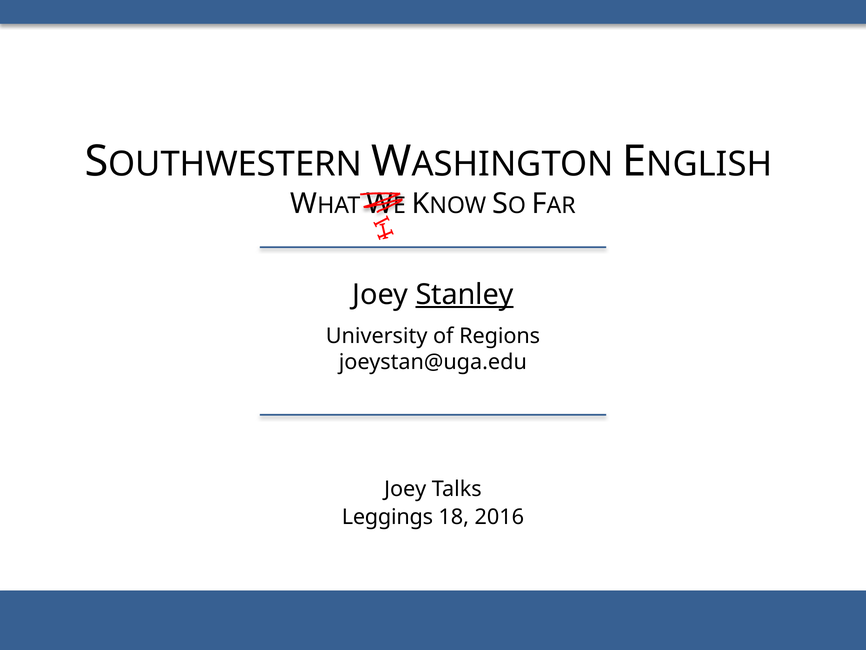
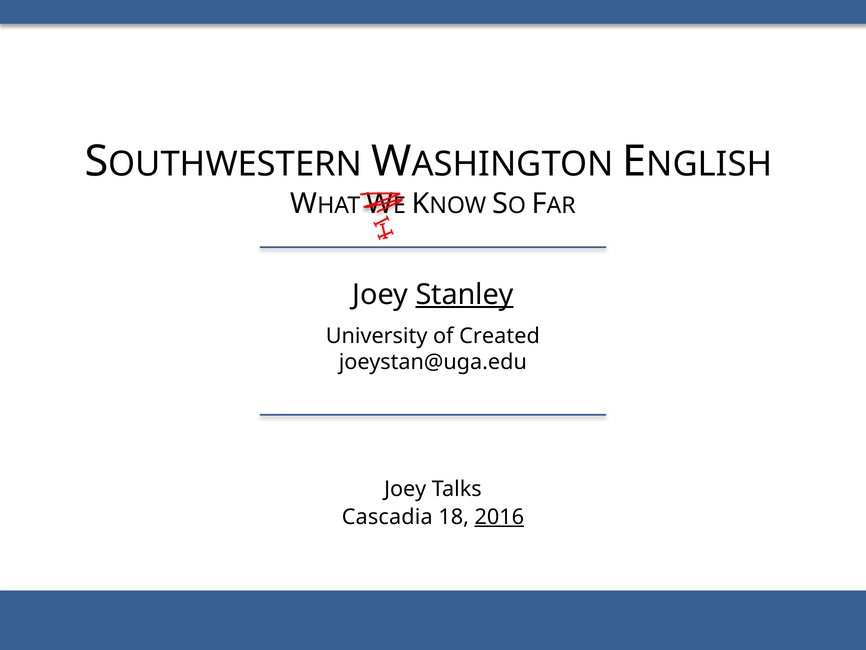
Regions: Regions -> Created
Leggings: Leggings -> Cascadia
2016 underline: none -> present
